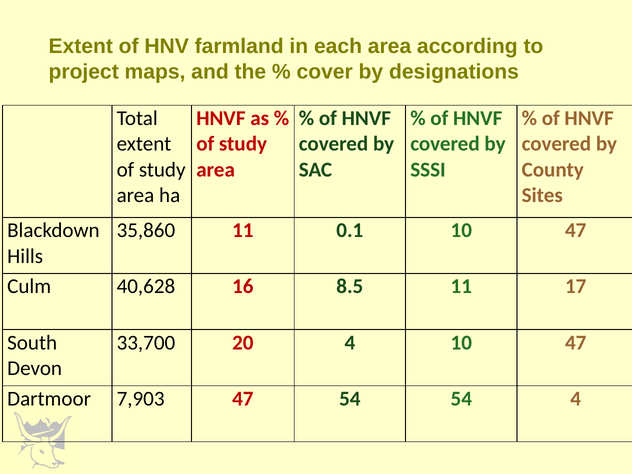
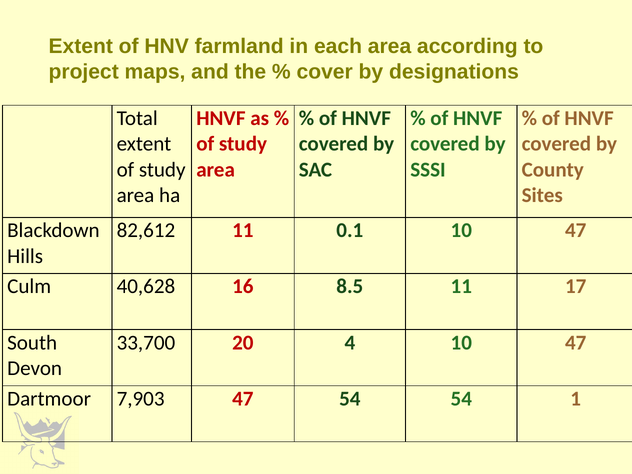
35,860: 35,860 -> 82,612
54 4: 4 -> 1
